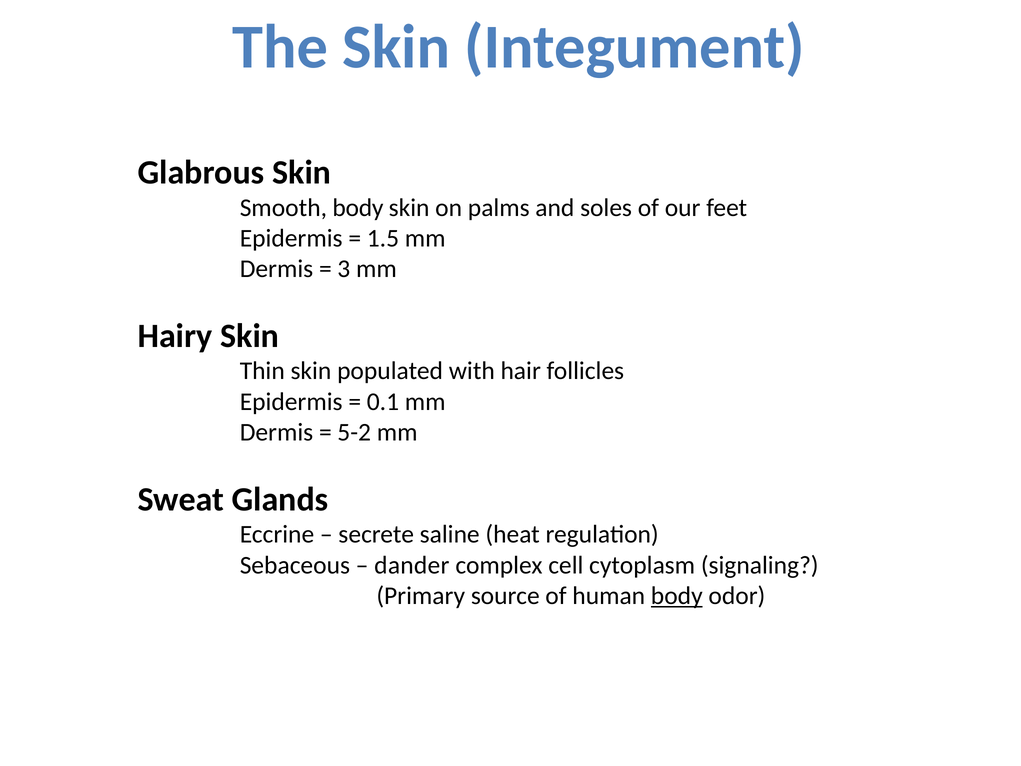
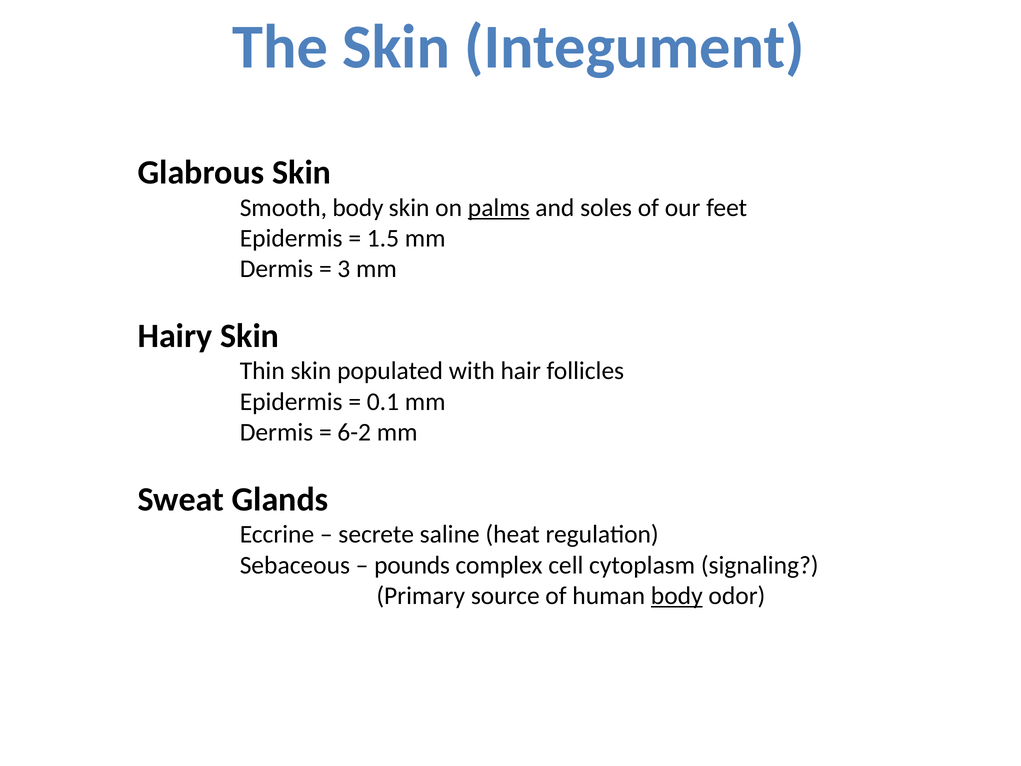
palms underline: none -> present
5-2: 5-2 -> 6-2
dander: dander -> pounds
